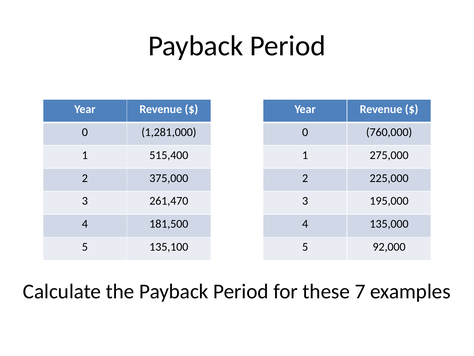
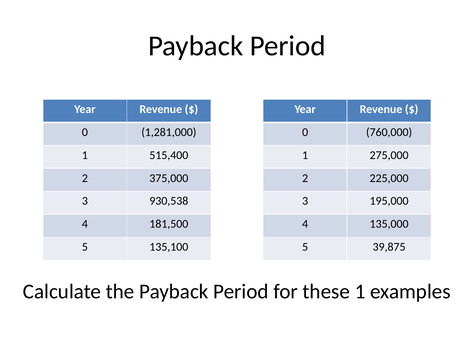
261,470: 261,470 -> 930,538
92,000: 92,000 -> 39,875
these 7: 7 -> 1
